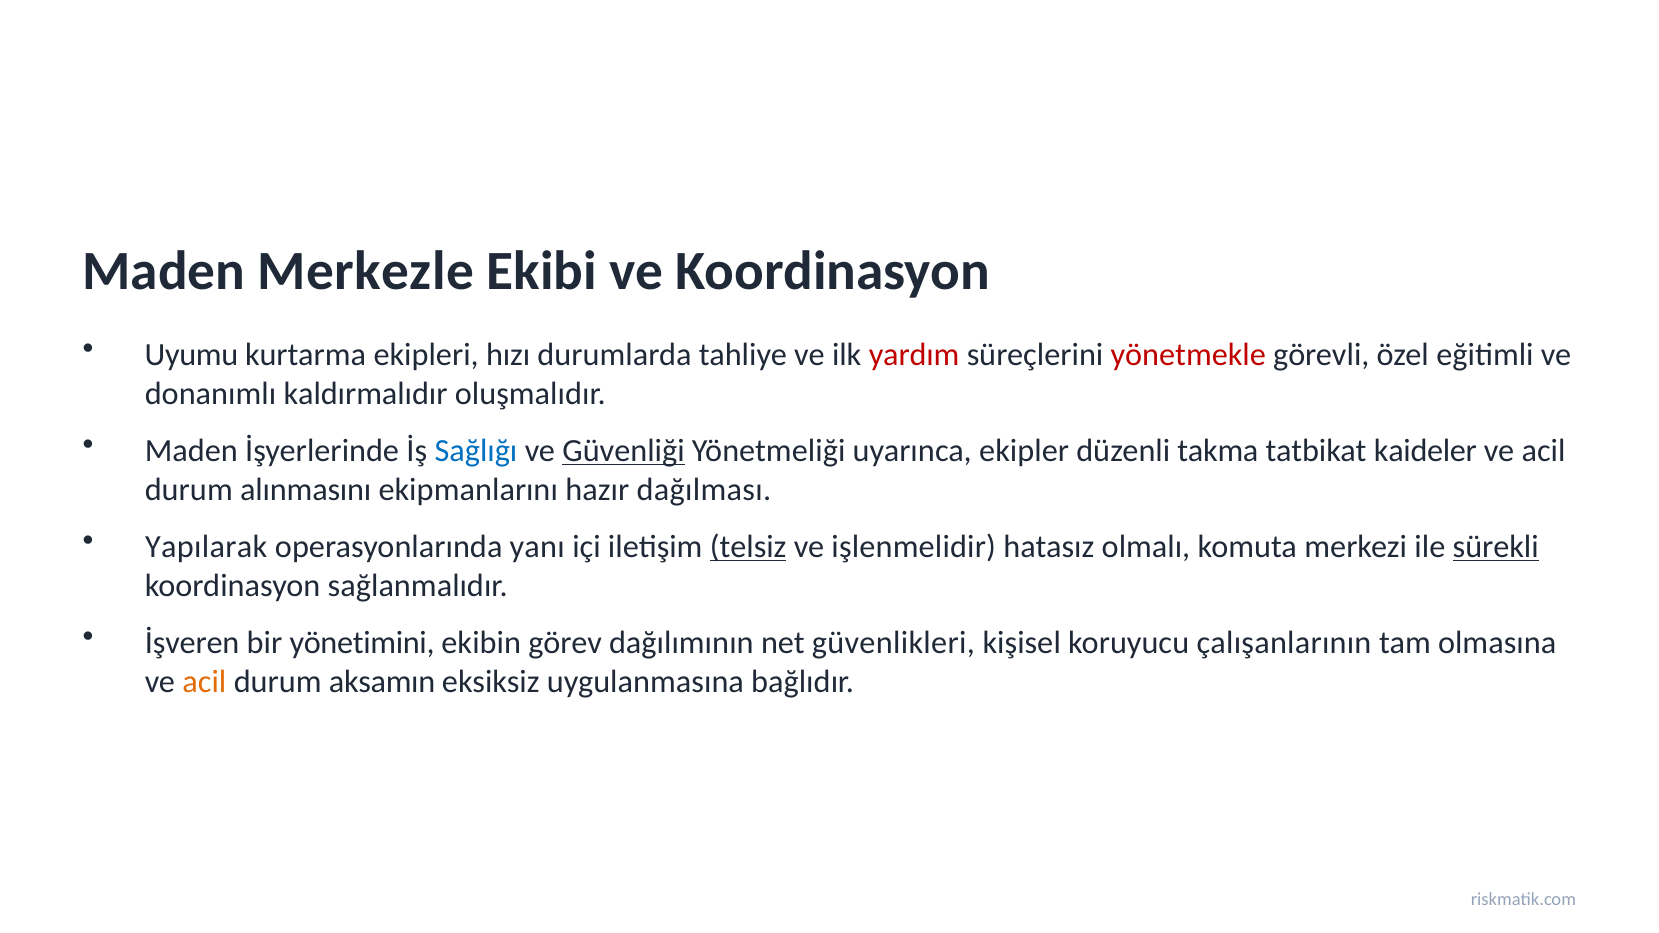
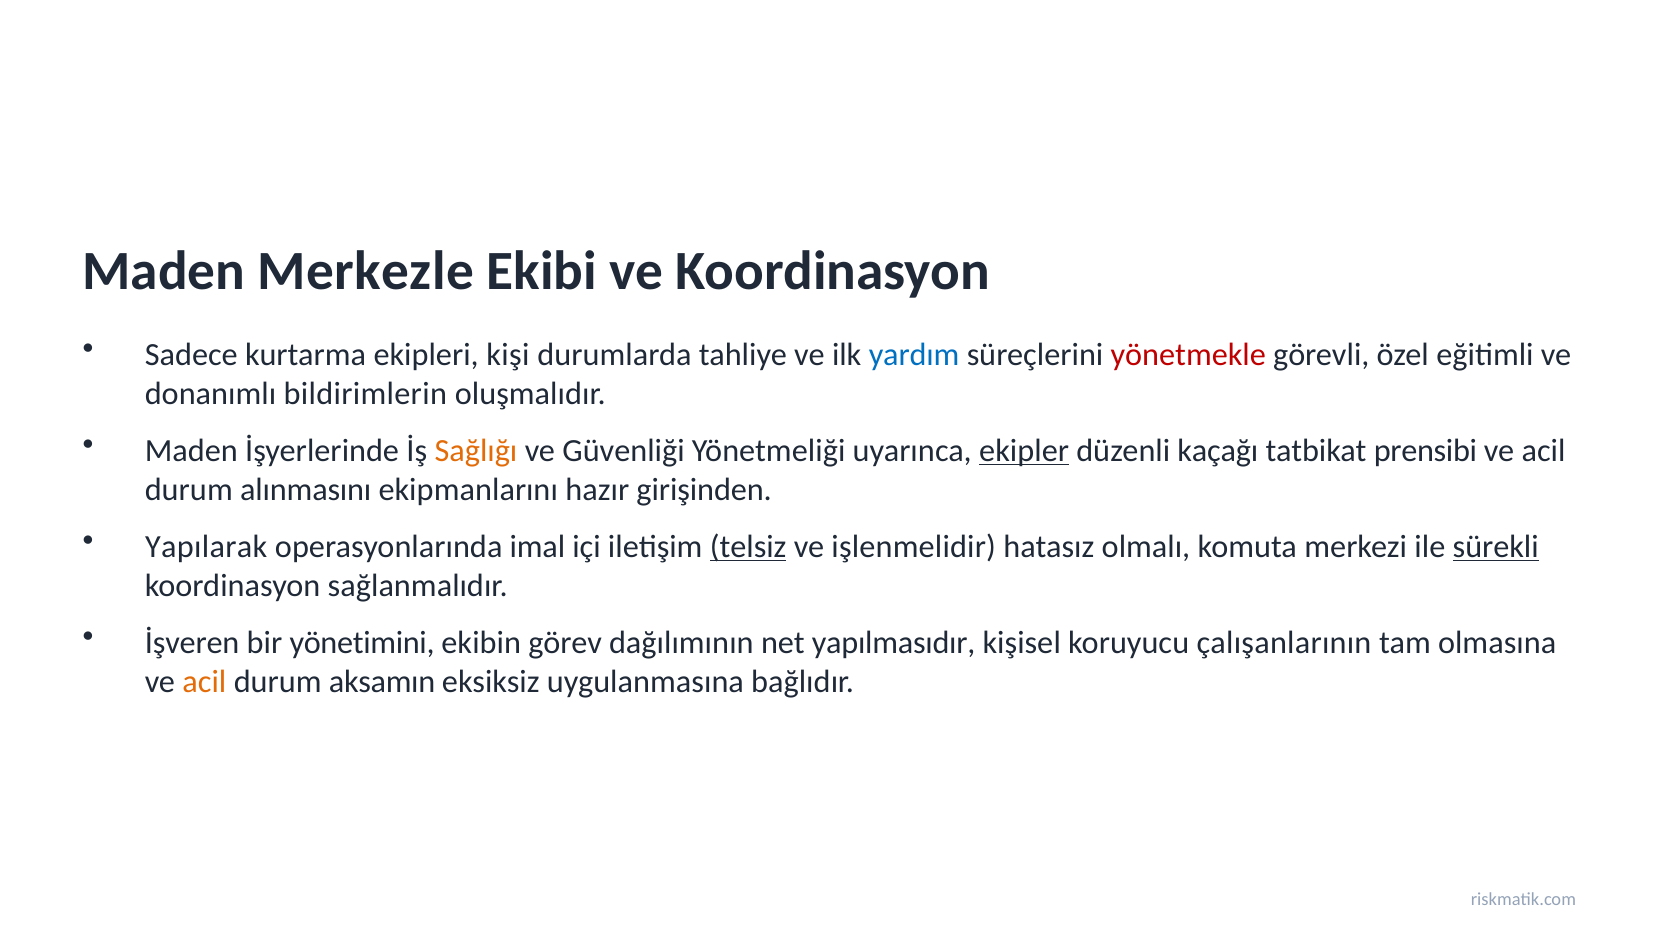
Uyumu: Uyumu -> Sadece
hızı: hızı -> kişi
yardım colour: red -> blue
kaldırmalıdır: kaldırmalıdır -> bildirimlerin
Sağlığı colour: blue -> orange
Güvenliği underline: present -> none
ekipler underline: none -> present
takma: takma -> kaçağı
kaideler: kaideler -> prensibi
dağılması: dağılması -> girişinden
yanı: yanı -> imal
güvenlikleri: güvenlikleri -> yapılmasıdır
